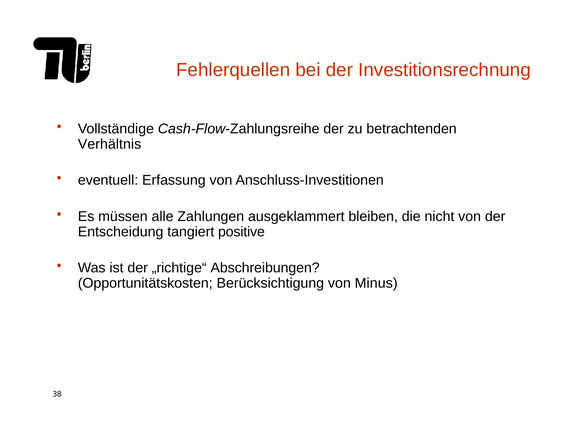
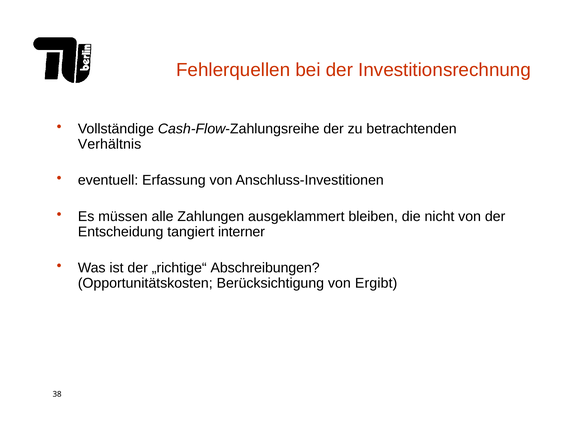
positive: positive -> interner
Minus: Minus -> Ergibt
